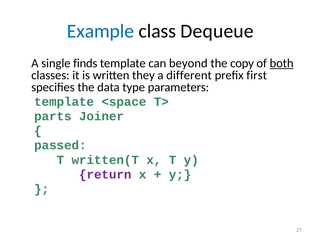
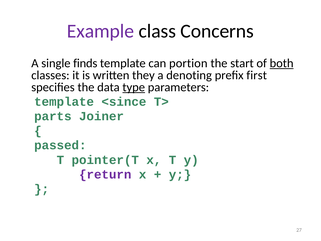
Example colour: blue -> purple
Dequeue: Dequeue -> Concerns
beyond: beyond -> portion
copy: copy -> start
different: different -> denoting
type underline: none -> present
<space: <space -> <since
written(T: written(T -> pointer(T
